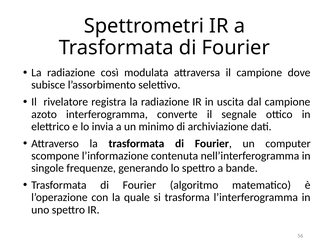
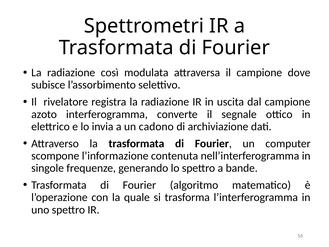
minimo: minimo -> cadono
